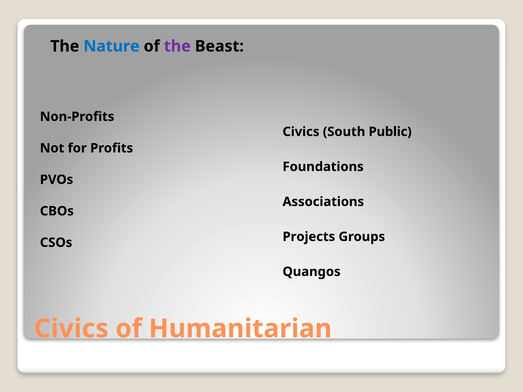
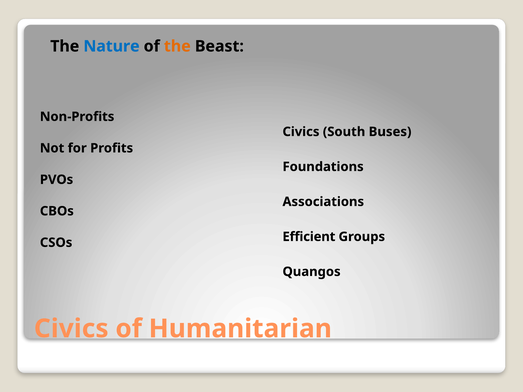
the at (177, 46) colour: purple -> orange
Public: Public -> Buses
Projects: Projects -> Efficient
